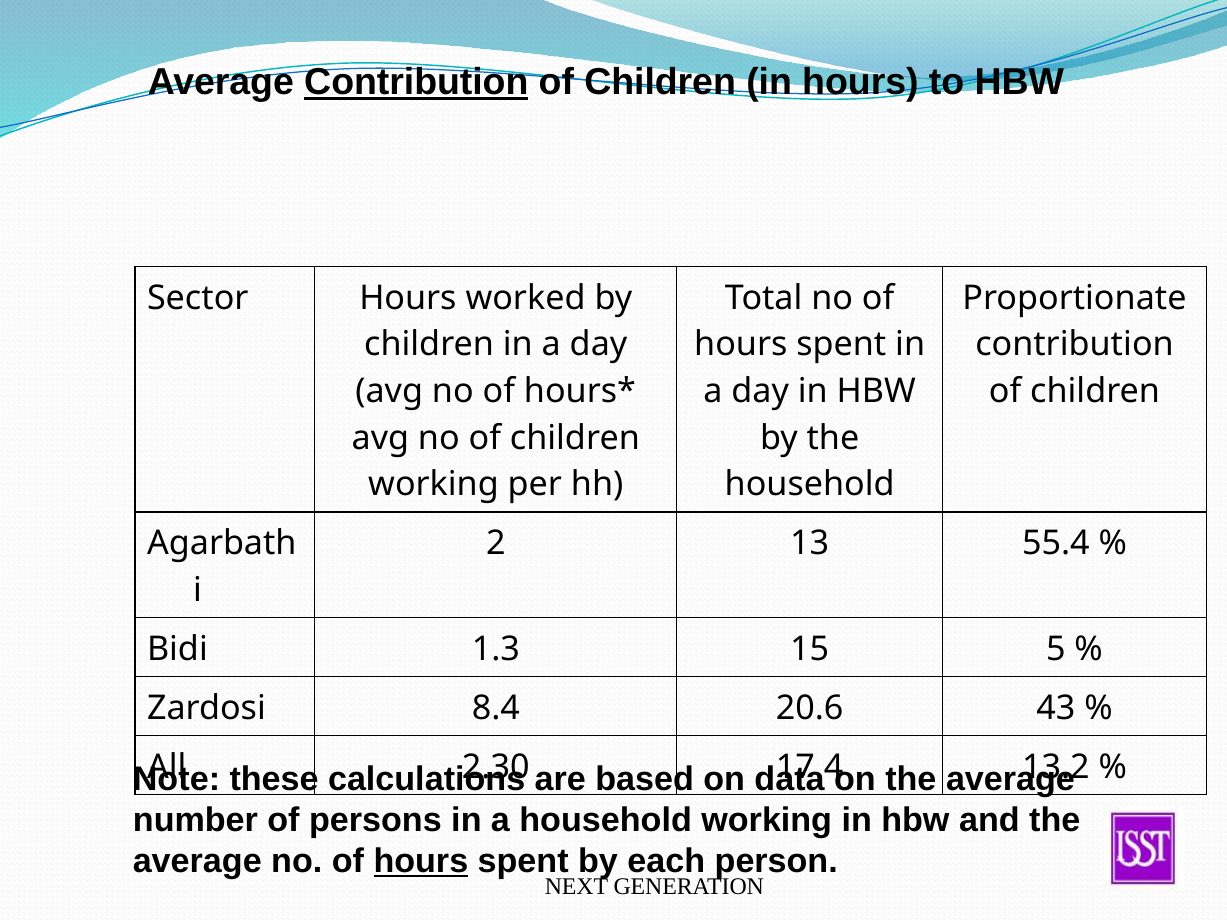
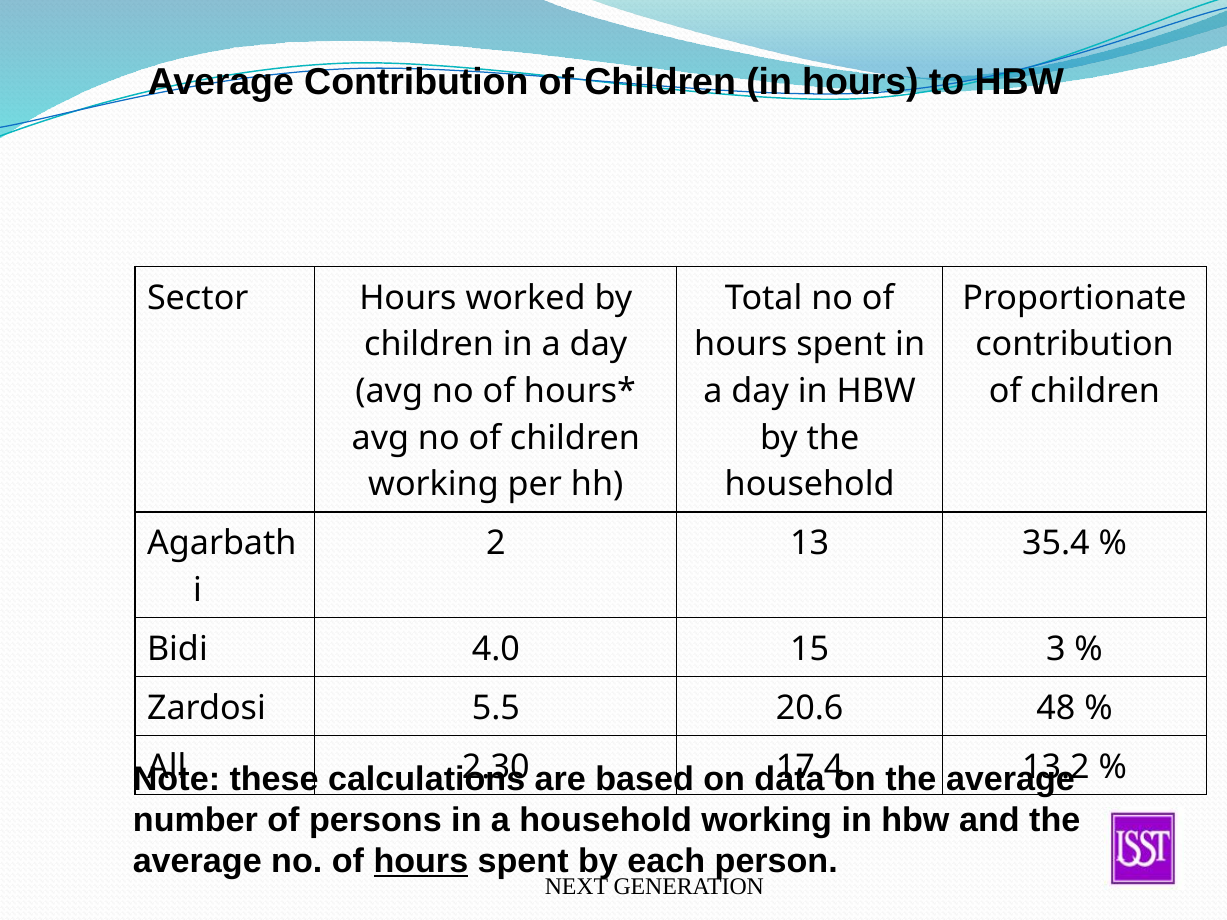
Contribution at (416, 82) underline: present -> none
55.4: 55.4 -> 35.4
1.3: 1.3 -> 4.0
5: 5 -> 3
8.4: 8.4 -> 5.5
43: 43 -> 48
